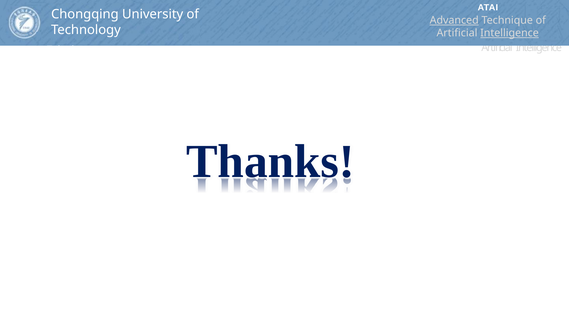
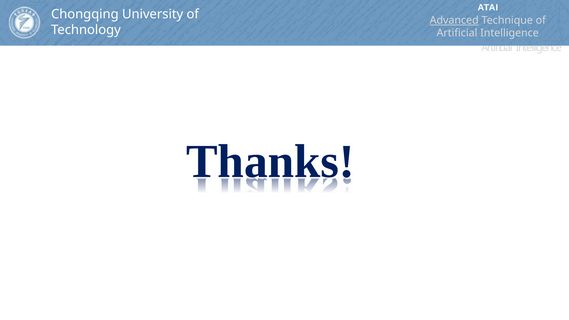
Intelligence at (510, 33) underline: present -> none
